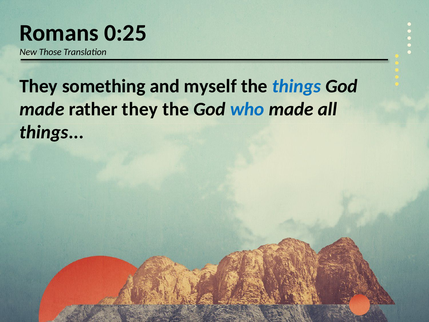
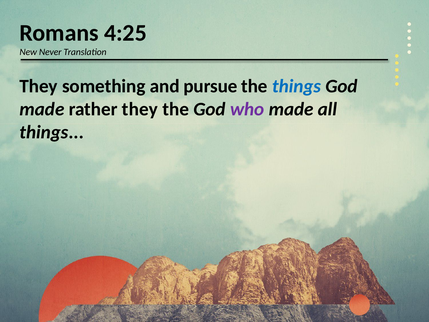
0:25: 0:25 -> 4:25
Those: Those -> Never
myself: myself -> pursue
who colour: blue -> purple
